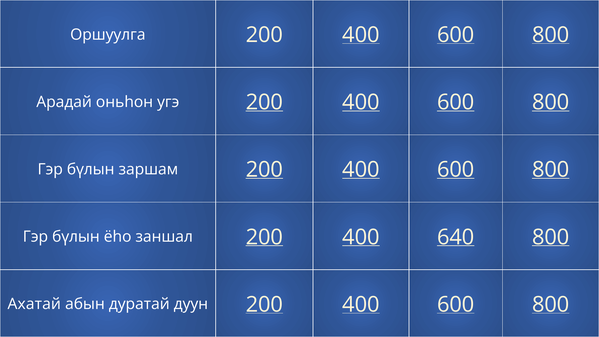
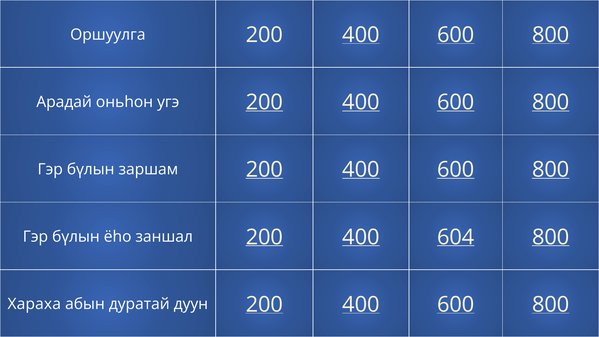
640: 640 -> 604
Ахатай: Ахатай -> Хараха
